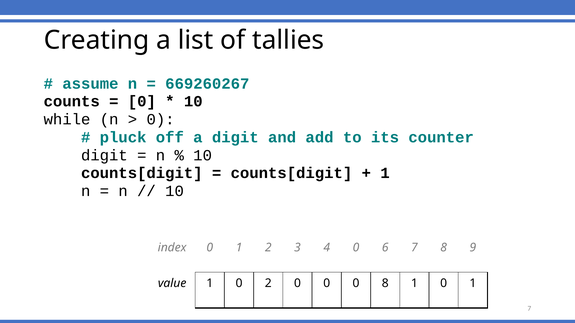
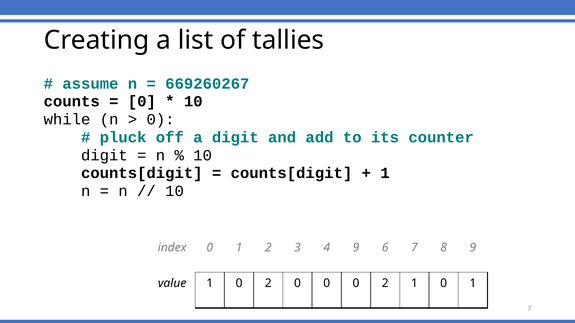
4 0: 0 -> 9
0 0 8: 8 -> 2
